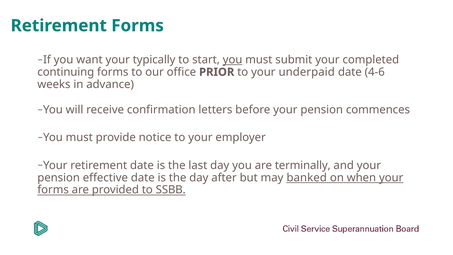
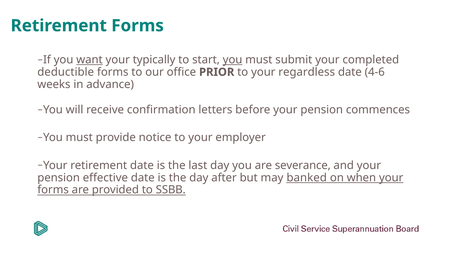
want underline: none -> present
continuing: continuing -> deductible
underpaid: underpaid -> regardless
terminally: terminally -> severance
